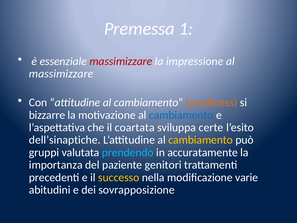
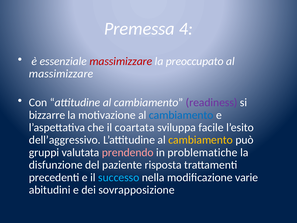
1: 1 -> 4
impressione: impressione -> preoccupato
readiness colour: orange -> purple
certe: certe -> facile
dell’sinaptiche: dell’sinaptiche -> dell’aggressivo
prendendo colour: light blue -> pink
accuratamente: accuratamente -> problematiche
importanza: importanza -> disfunzione
genitori: genitori -> risposta
successo colour: yellow -> light blue
